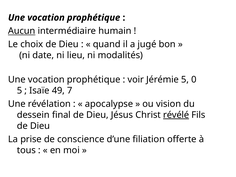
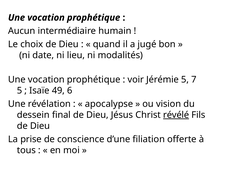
Aucun underline: present -> none
0: 0 -> 7
7: 7 -> 6
